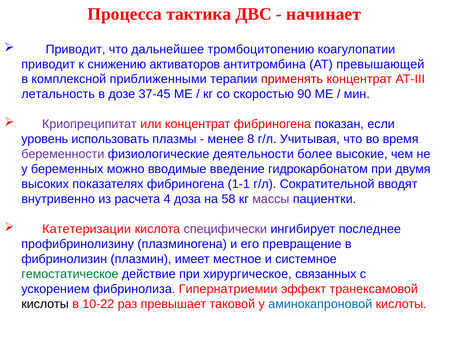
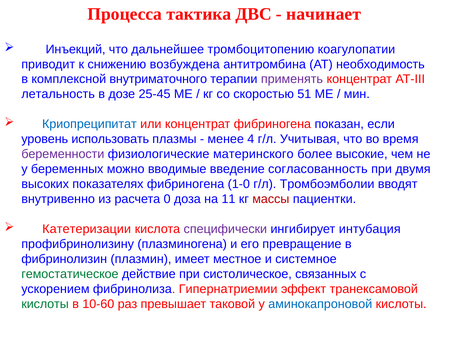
Приводит at (75, 49): Приводит -> Инъекций
активаторов: активаторов -> возбуждена
превышающей: превышающей -> необходимость
приближенными: приближенными -> внутриматочного
применять colour: red -> purple
37-45: 37-45 -> 25-45
90: 90 -> 51
Криопреципитат colour: purple -> blue
8: 8 -> 4
деятельности: деятельности -> материнского
гидрокарбонатом: гидрокарбонатом -> согласованность
1-1: 1-1 -> 1-0
Сократительной: Сократительной -> Тромбоэмболии
4: 4 -> 0
58: 58 -> 11
массы colour: purple -> red
последнее: последнее -> интубация
хирургическое: хирургическое -> систолическое
кислоты at (45, 304) colour: black -> green
10-22: 10-22 -> 10-60
